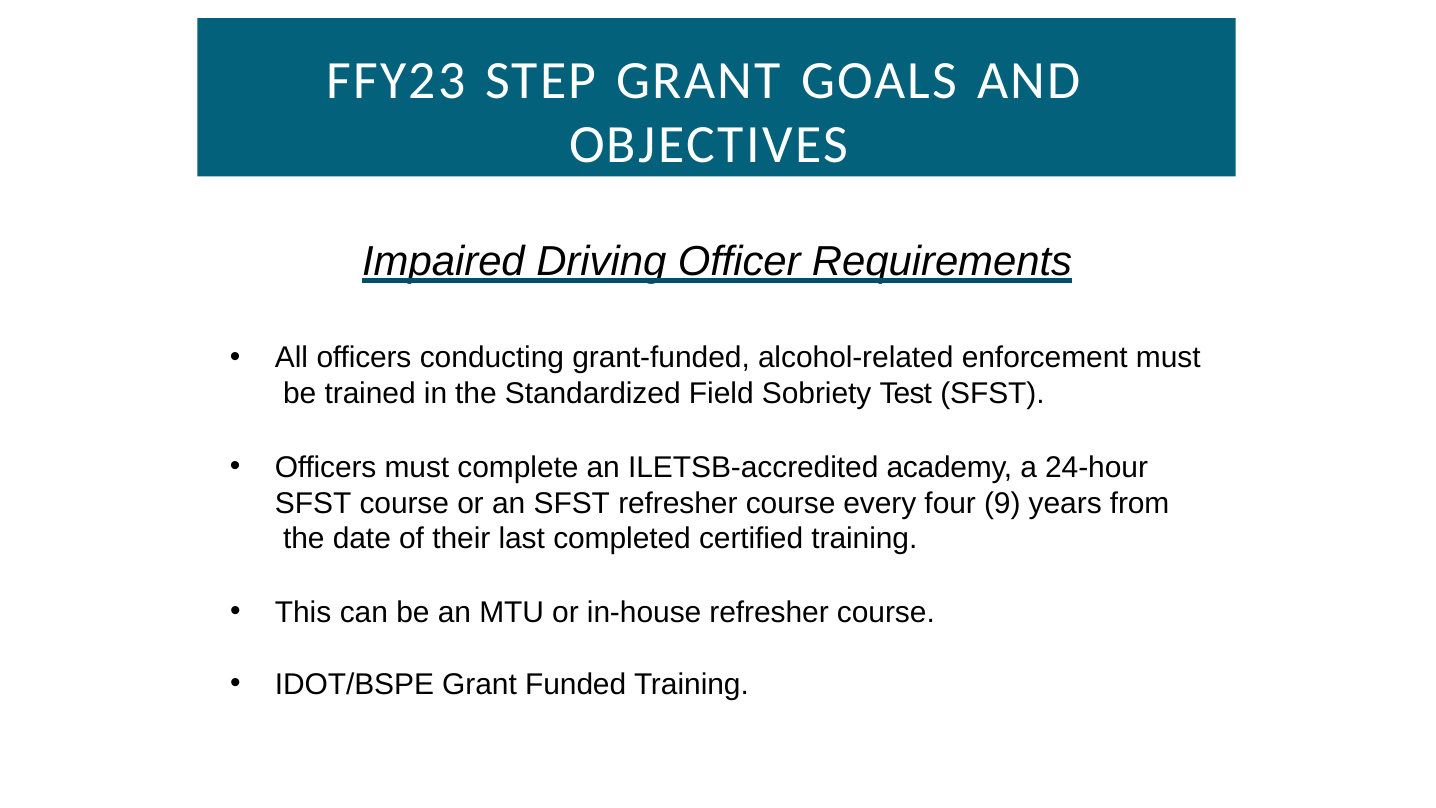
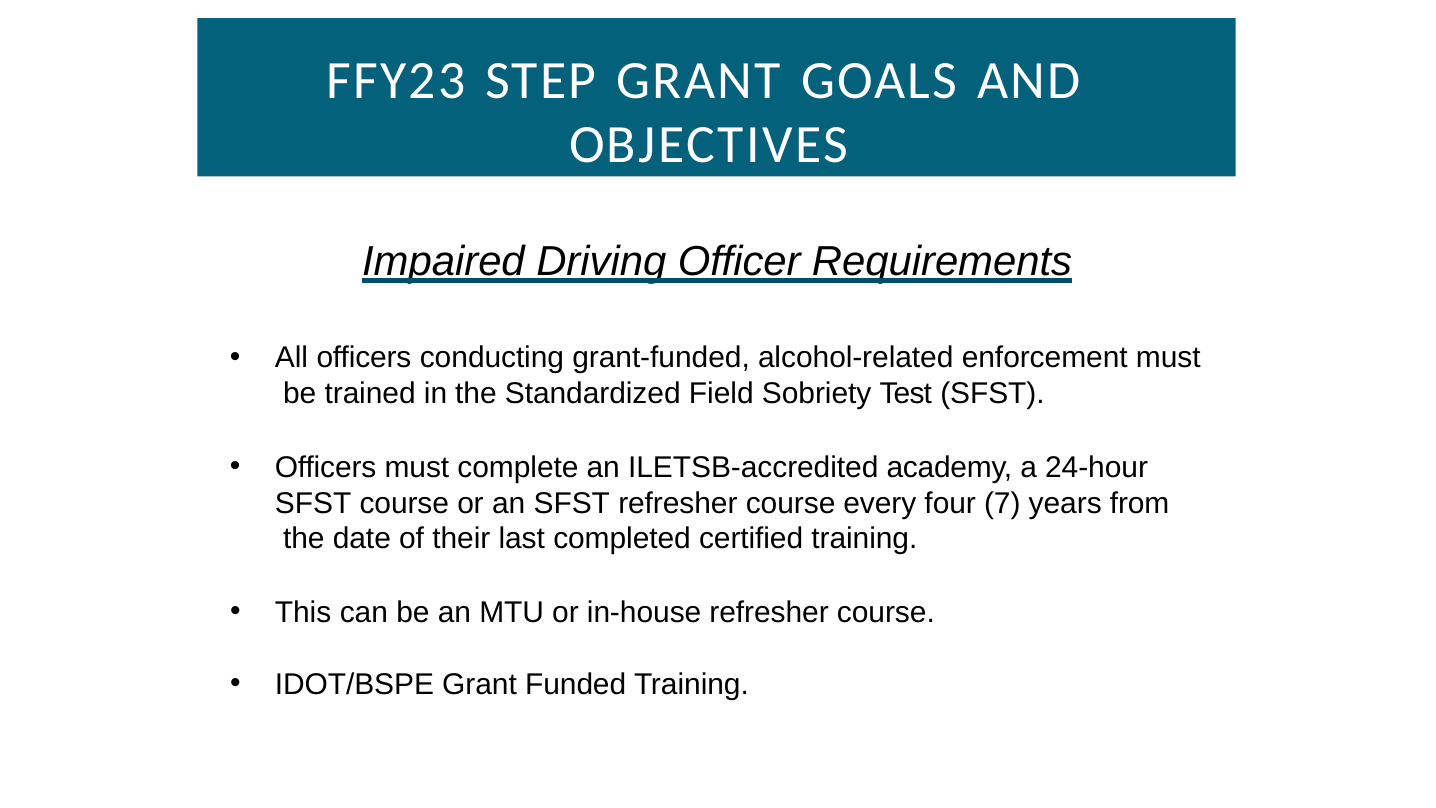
9: 9 -> 7
